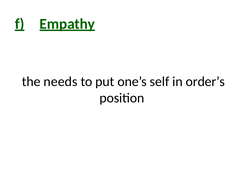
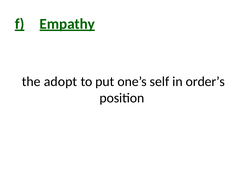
needs: needs -> adopt
